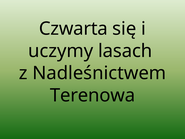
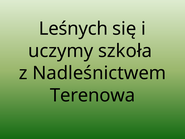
Czwarta: Czwarta -> Leśnych
lasach: lasach -> szkoła
